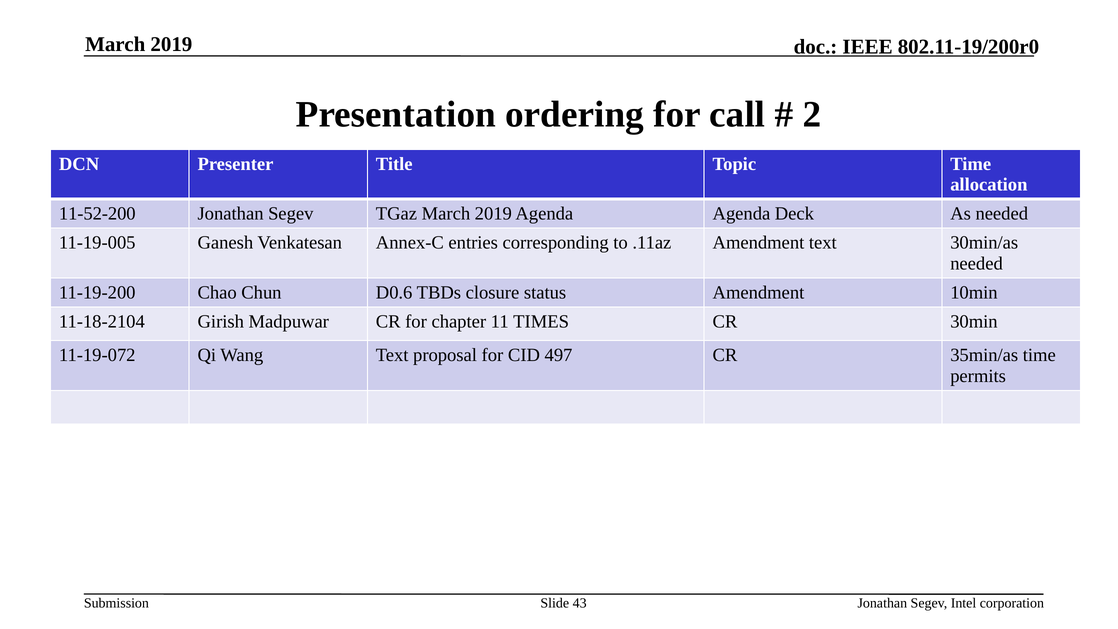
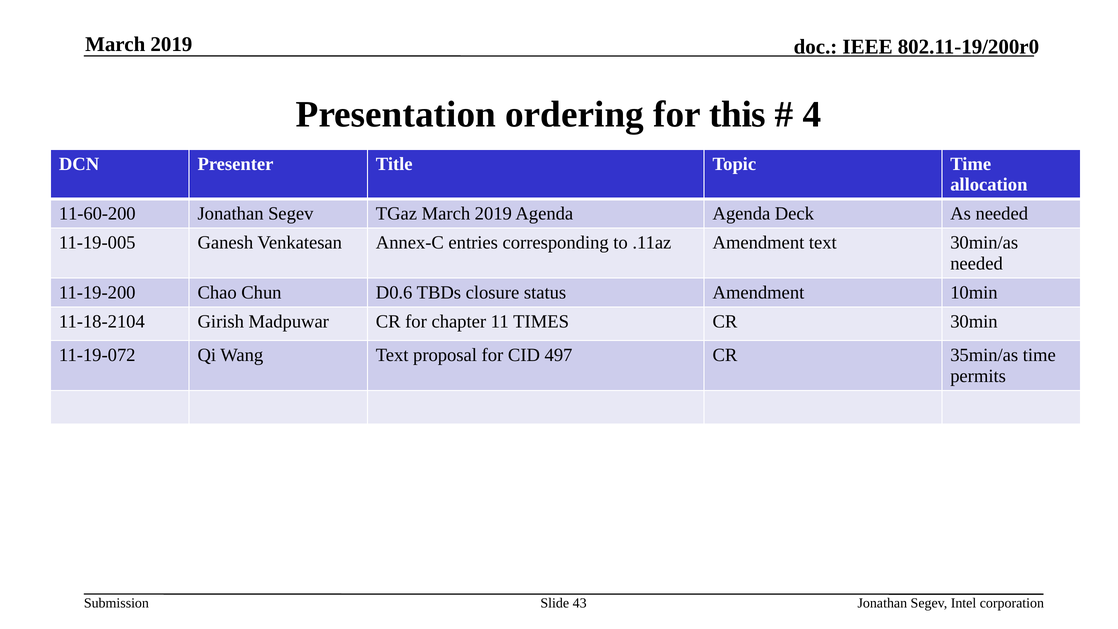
call: call -> this
2: 2 -> 4
11-52-200: 11-52-200 -> 11-60-200
